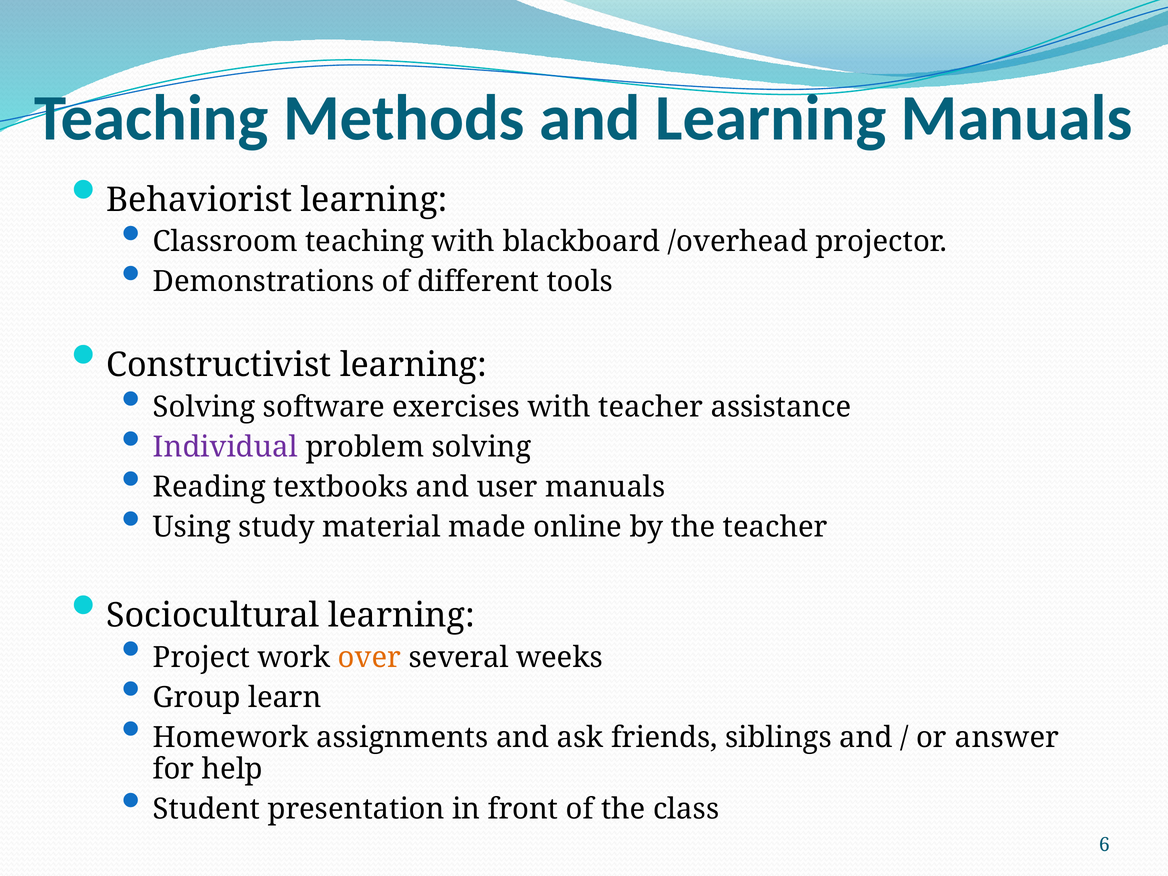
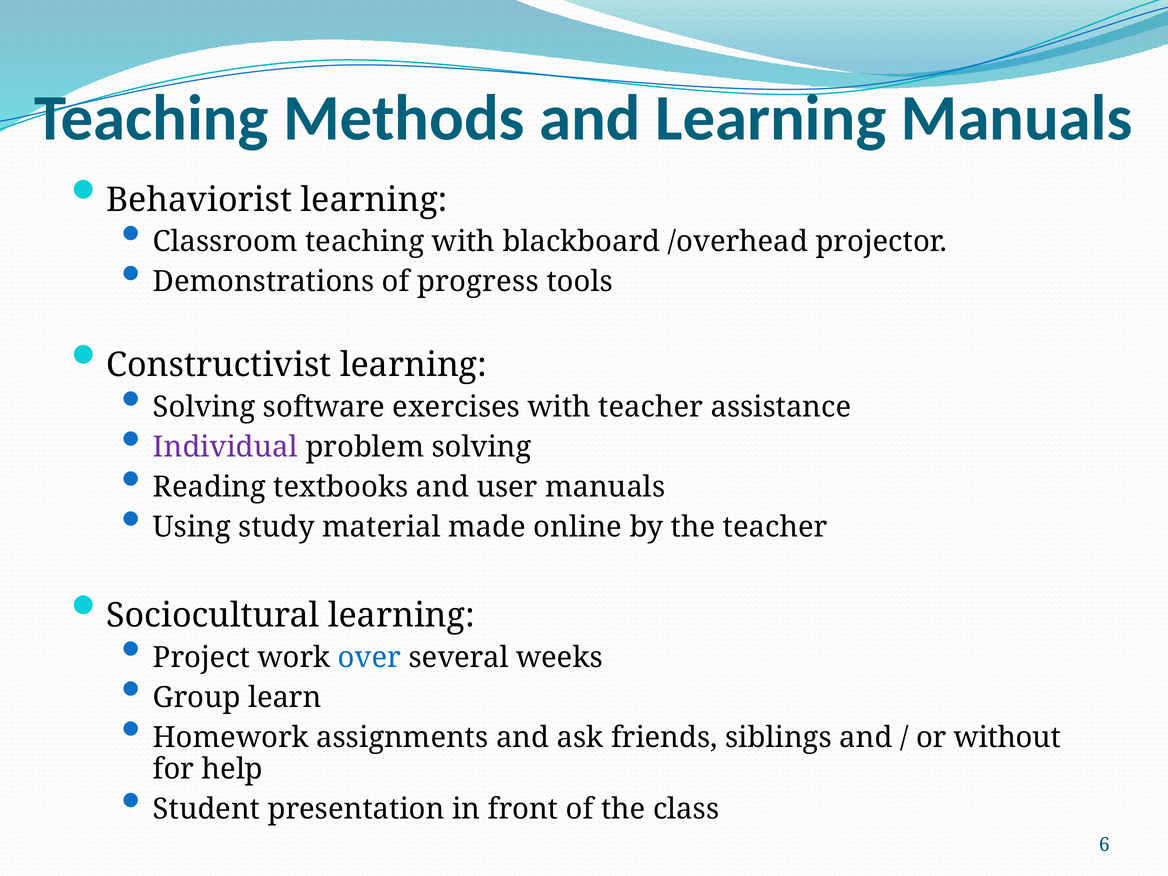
different: different -> progress
over colour: orange -> blue
answer: answer -> without
